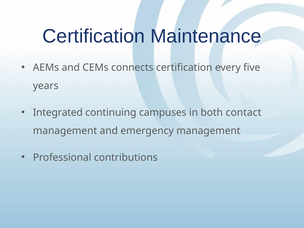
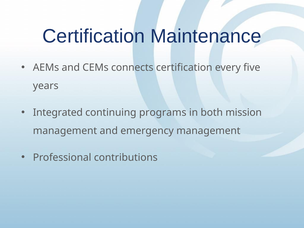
campuses: campuses -> programs
contact: contact -> mission
